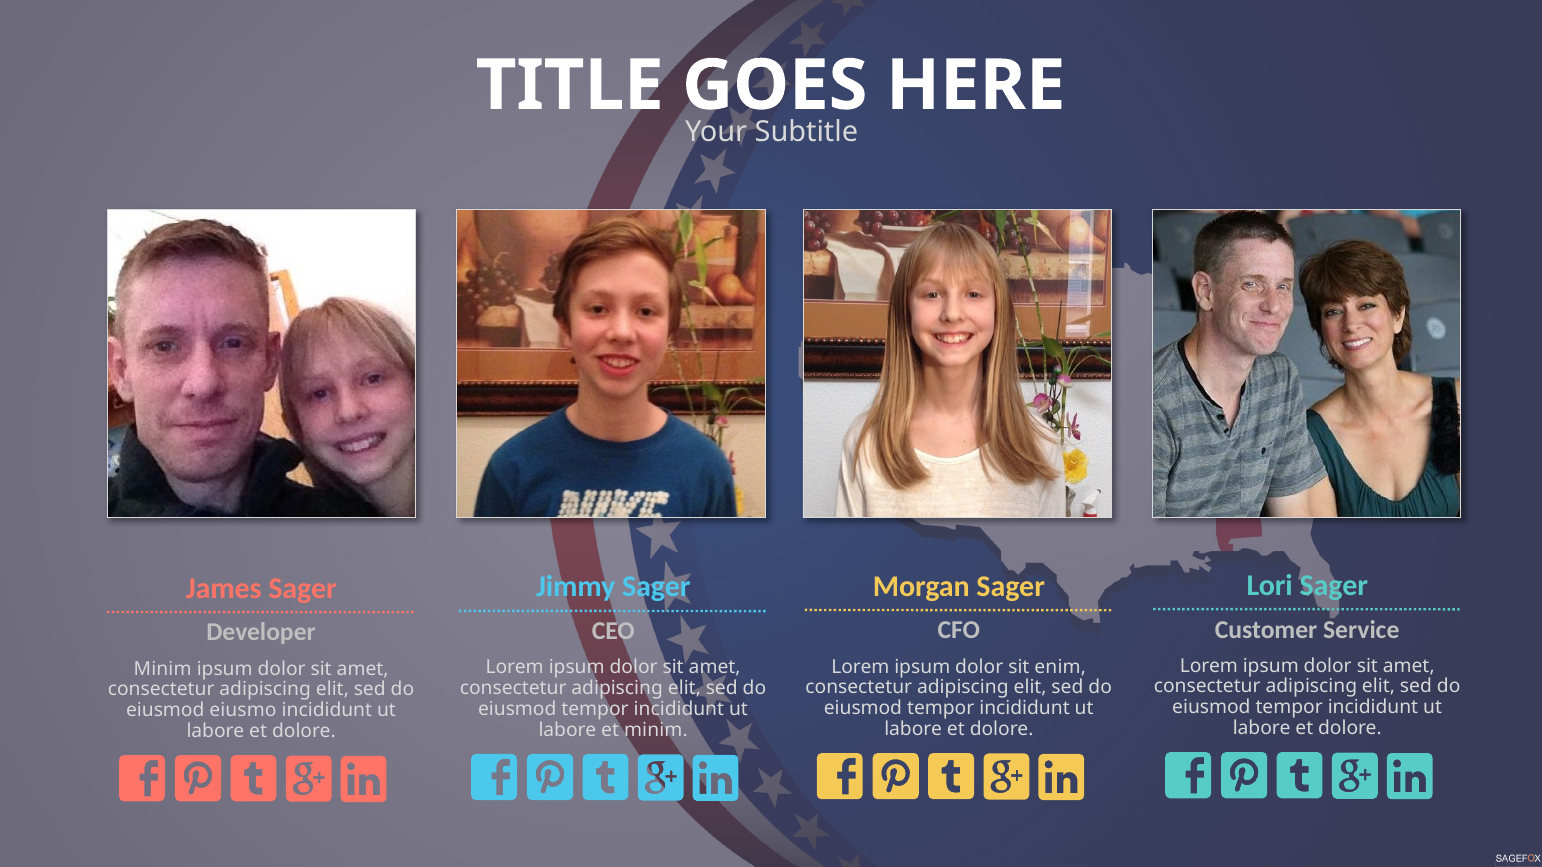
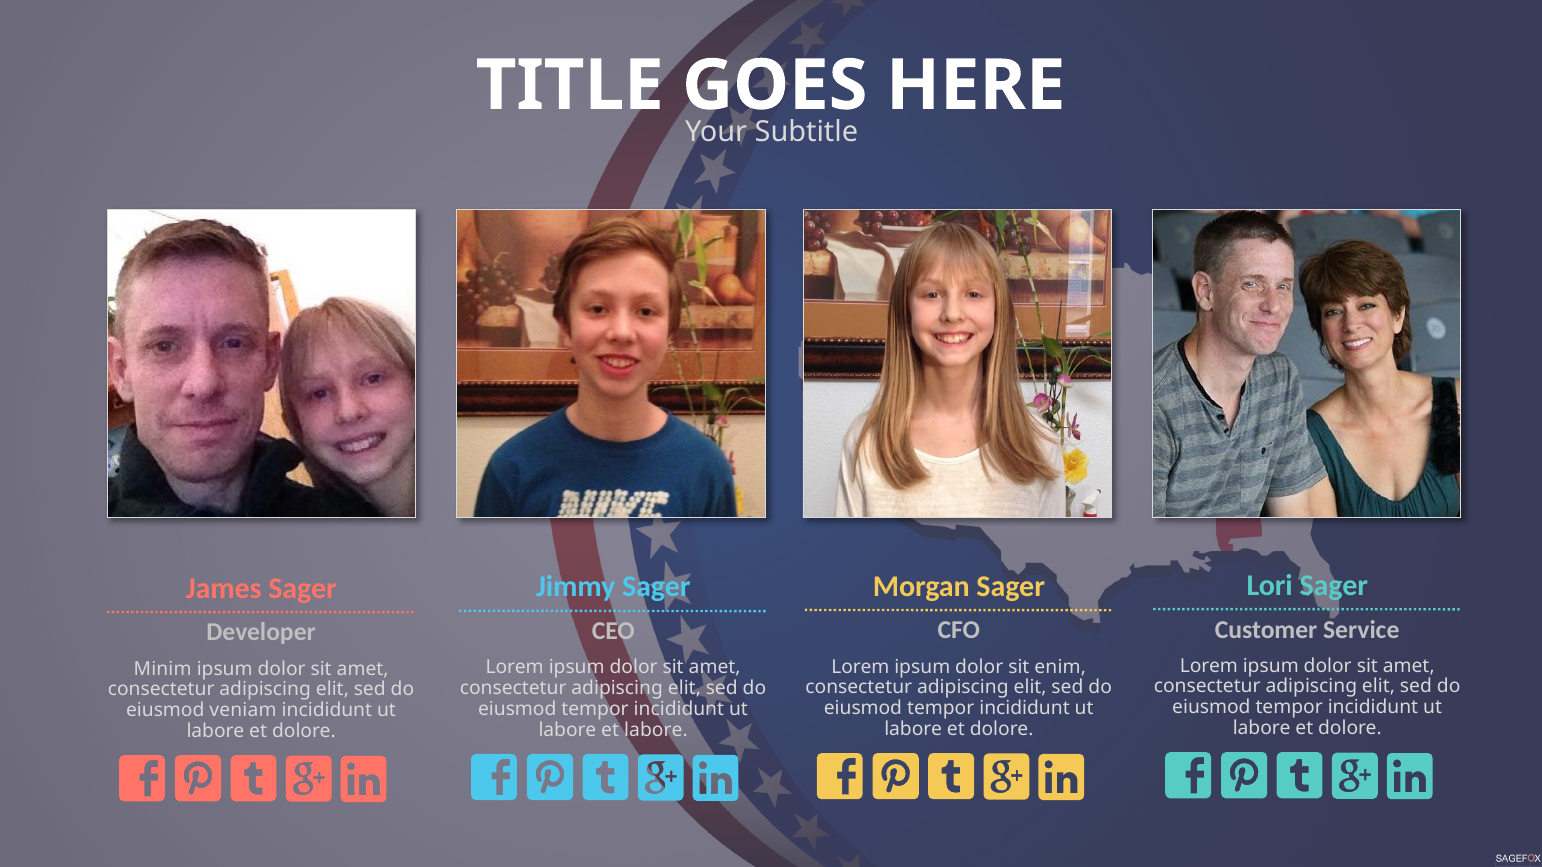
eiusmo: eiusmo -> veniam
et minim: minim -> labore
